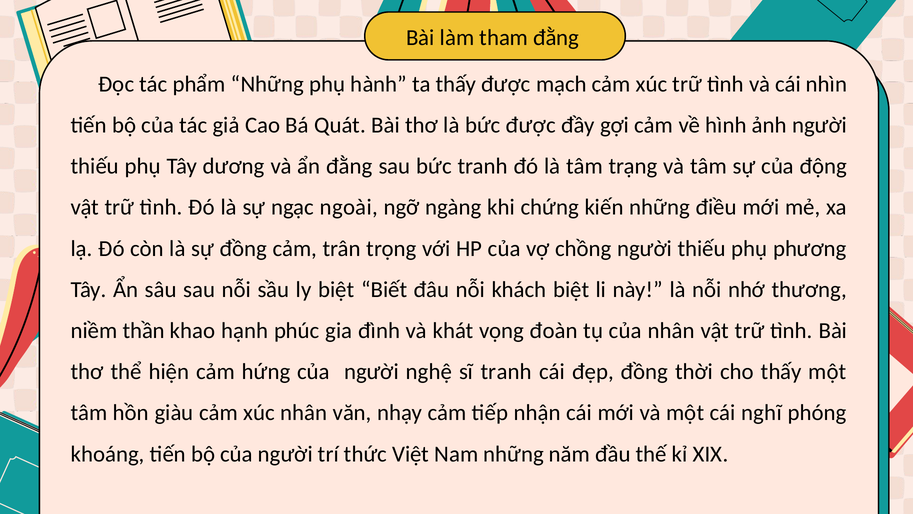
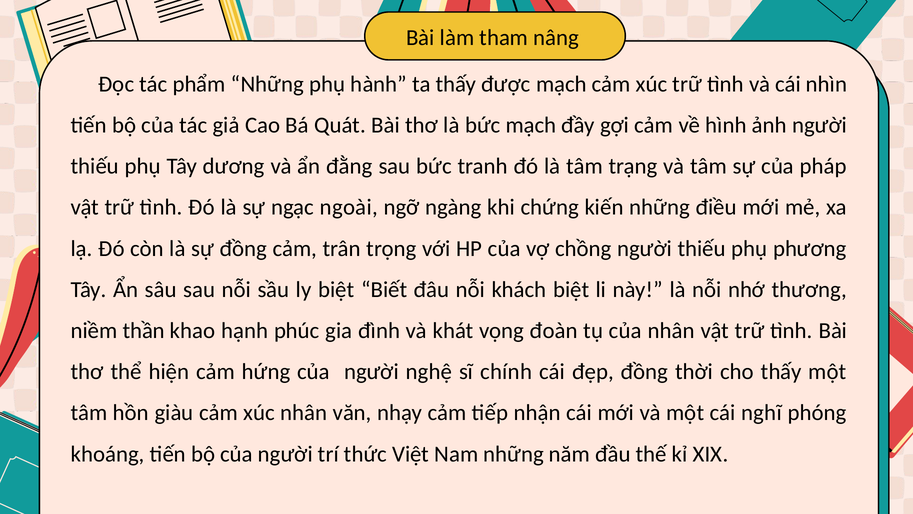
tham đằng: đằng -> nâng
bức được: được -> mạch
động: động -> pháp
sĩ tranh: tranh -> chính
